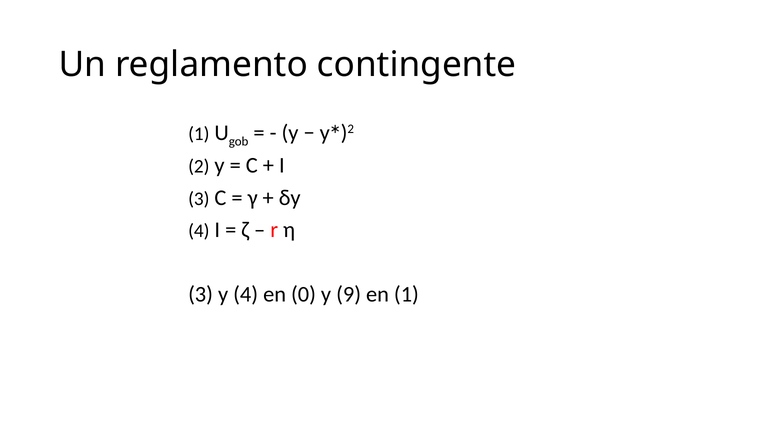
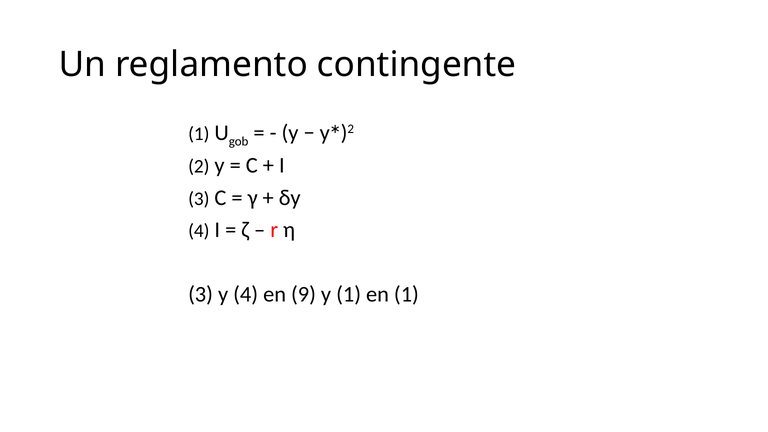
0: 0 -> 9
y 9: 9 -> 1
